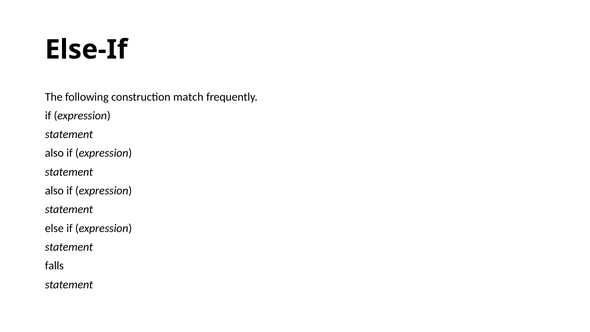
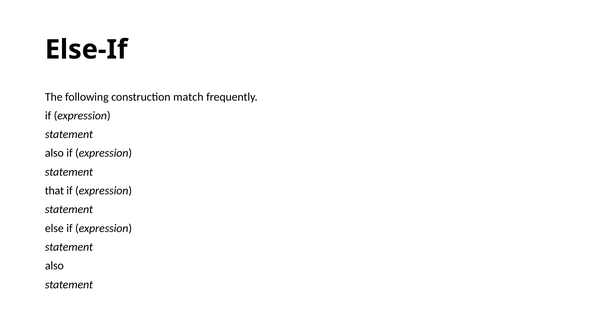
also at (54, 191): also -> that
falls at (54, 266): falls -> also
